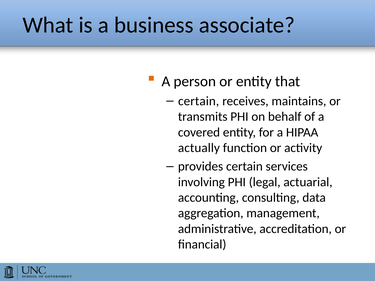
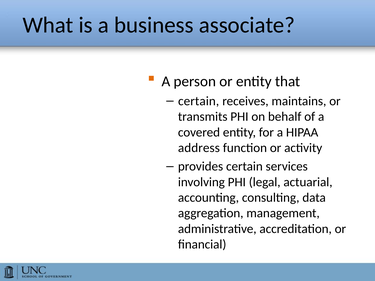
actually: actually -> address
